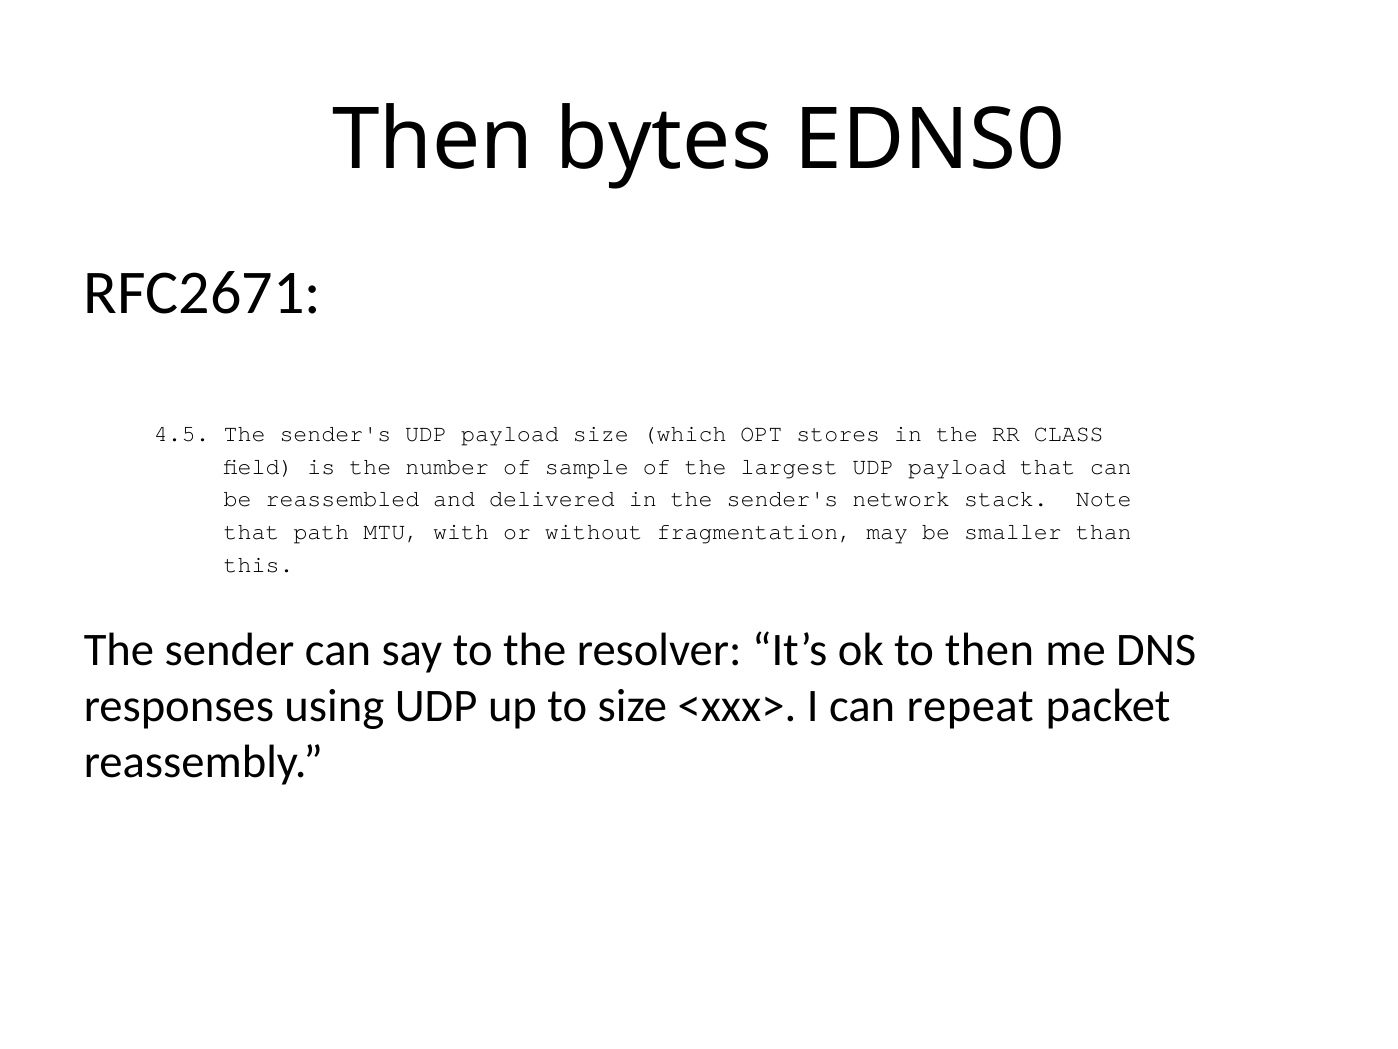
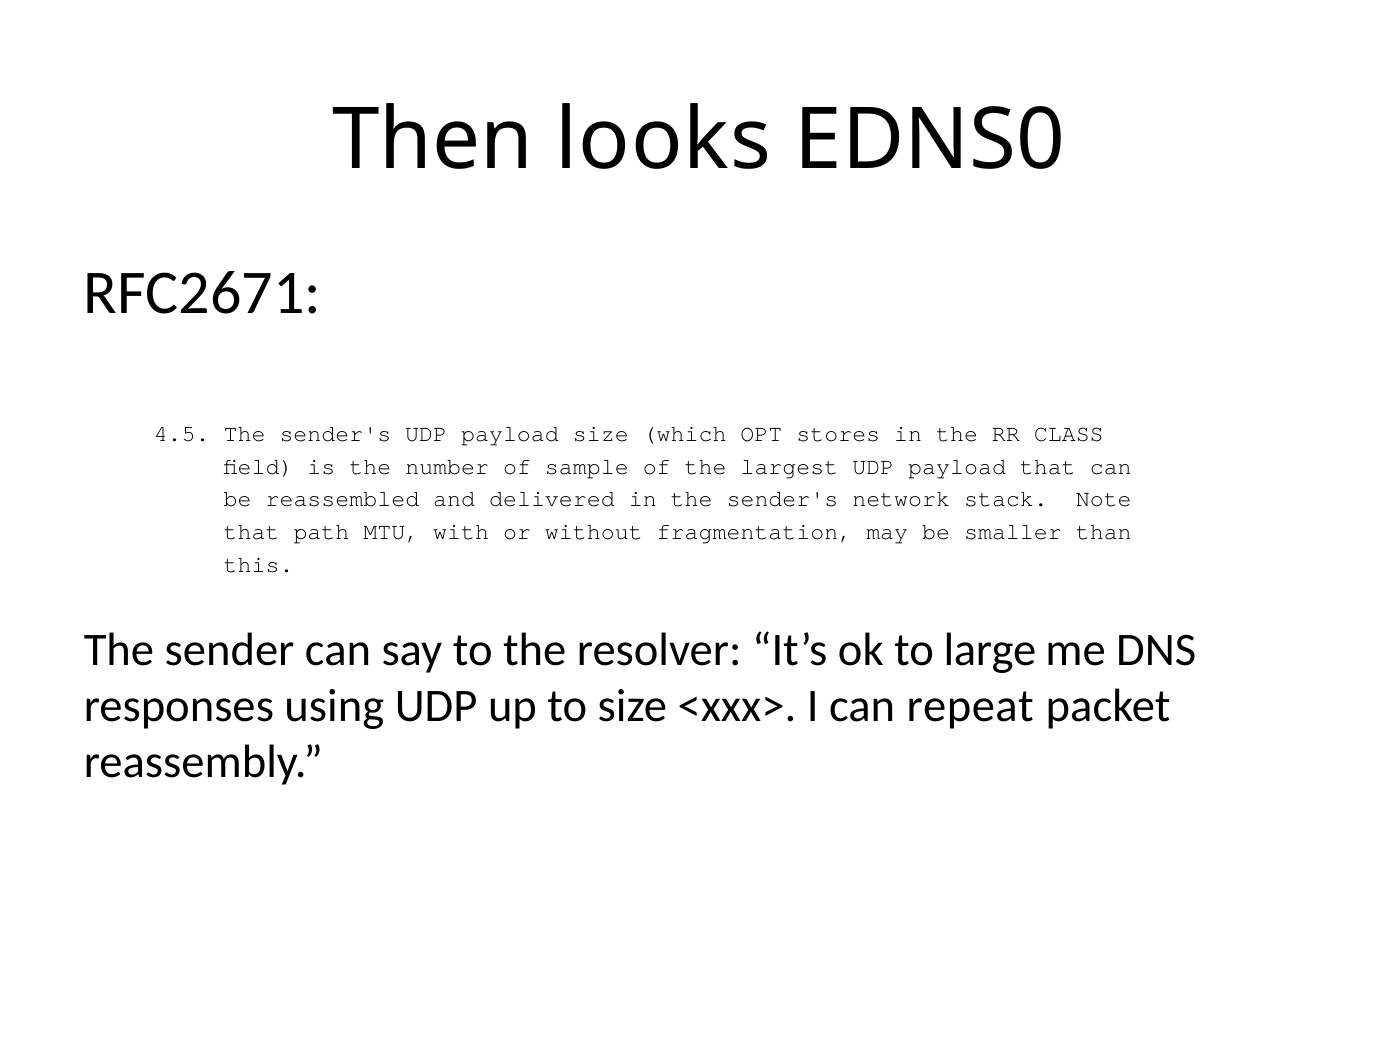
bytes: bytes -> looks
to then: then -> large
